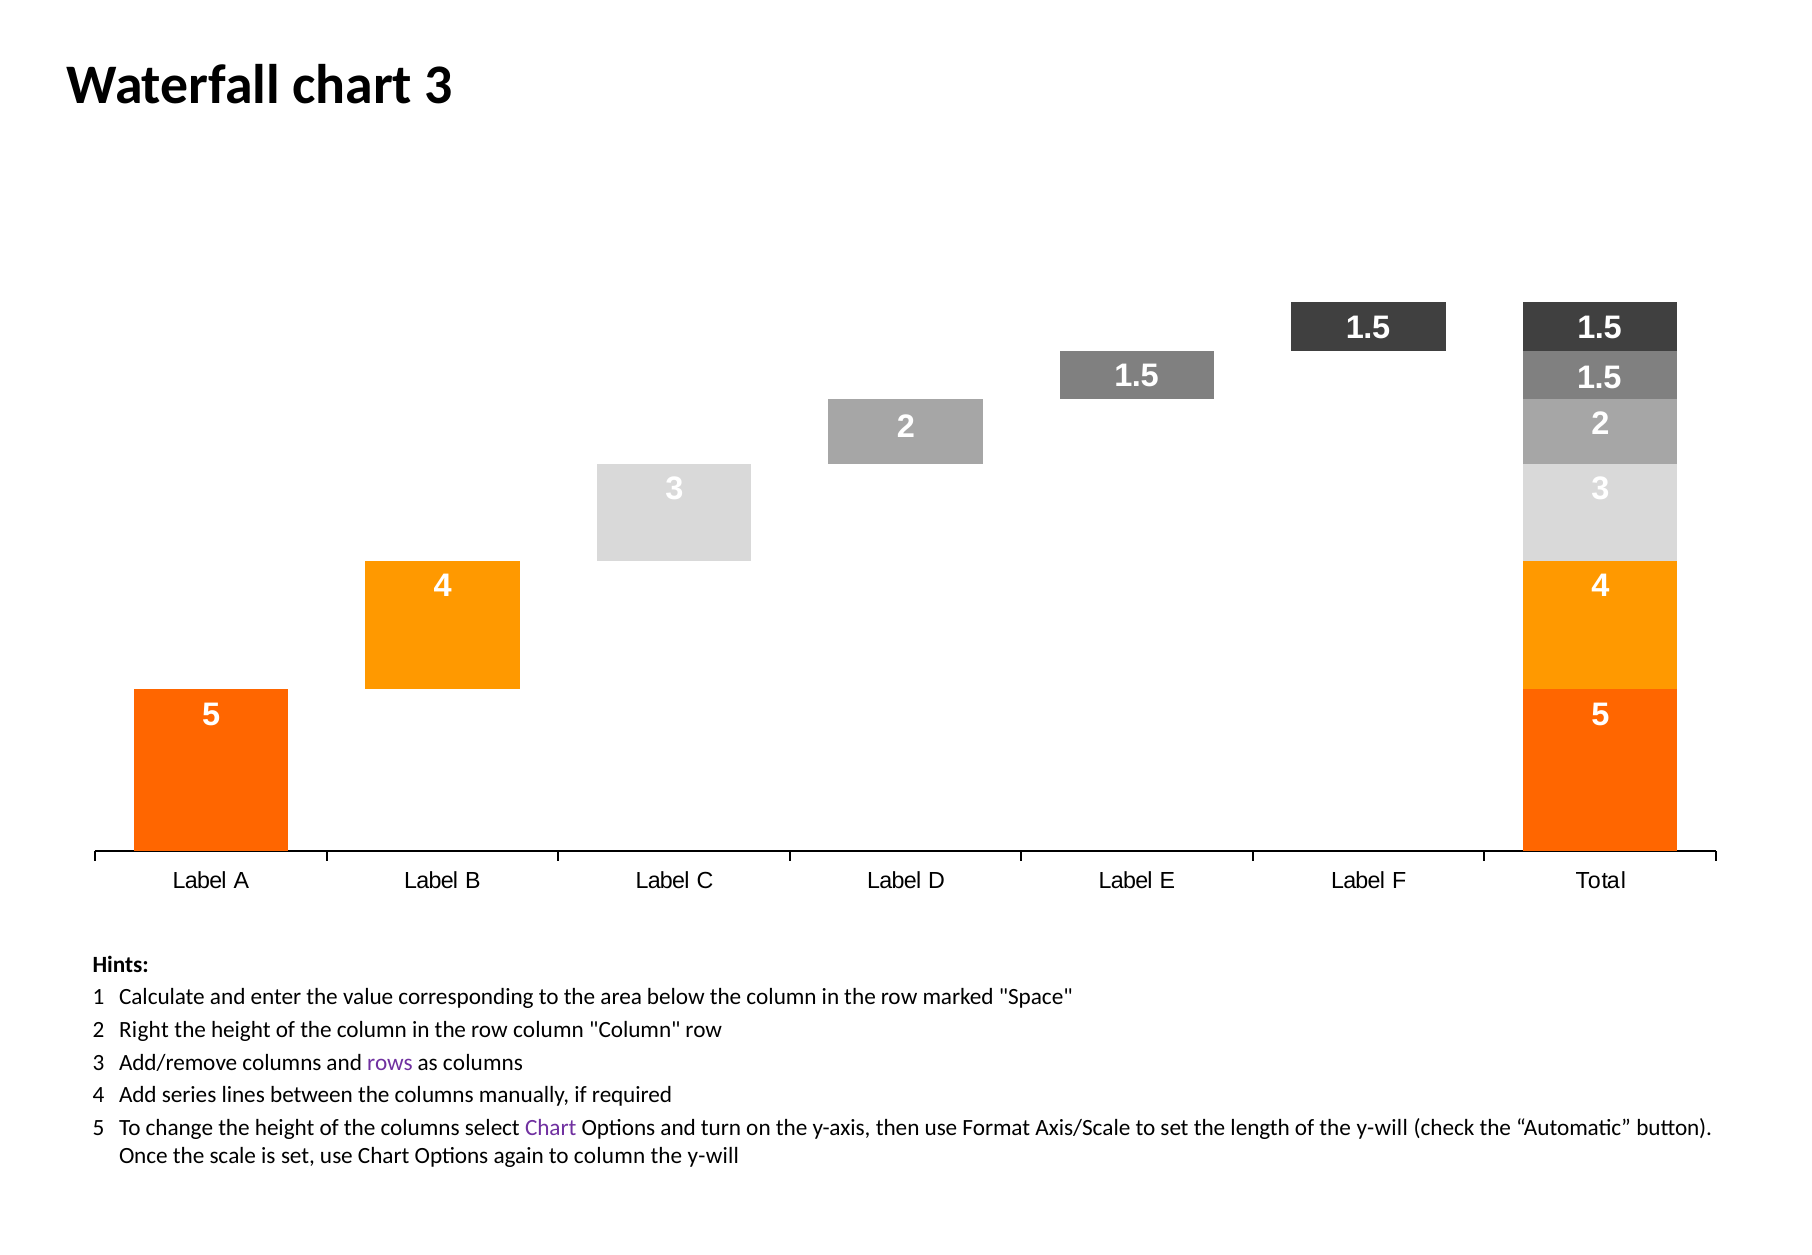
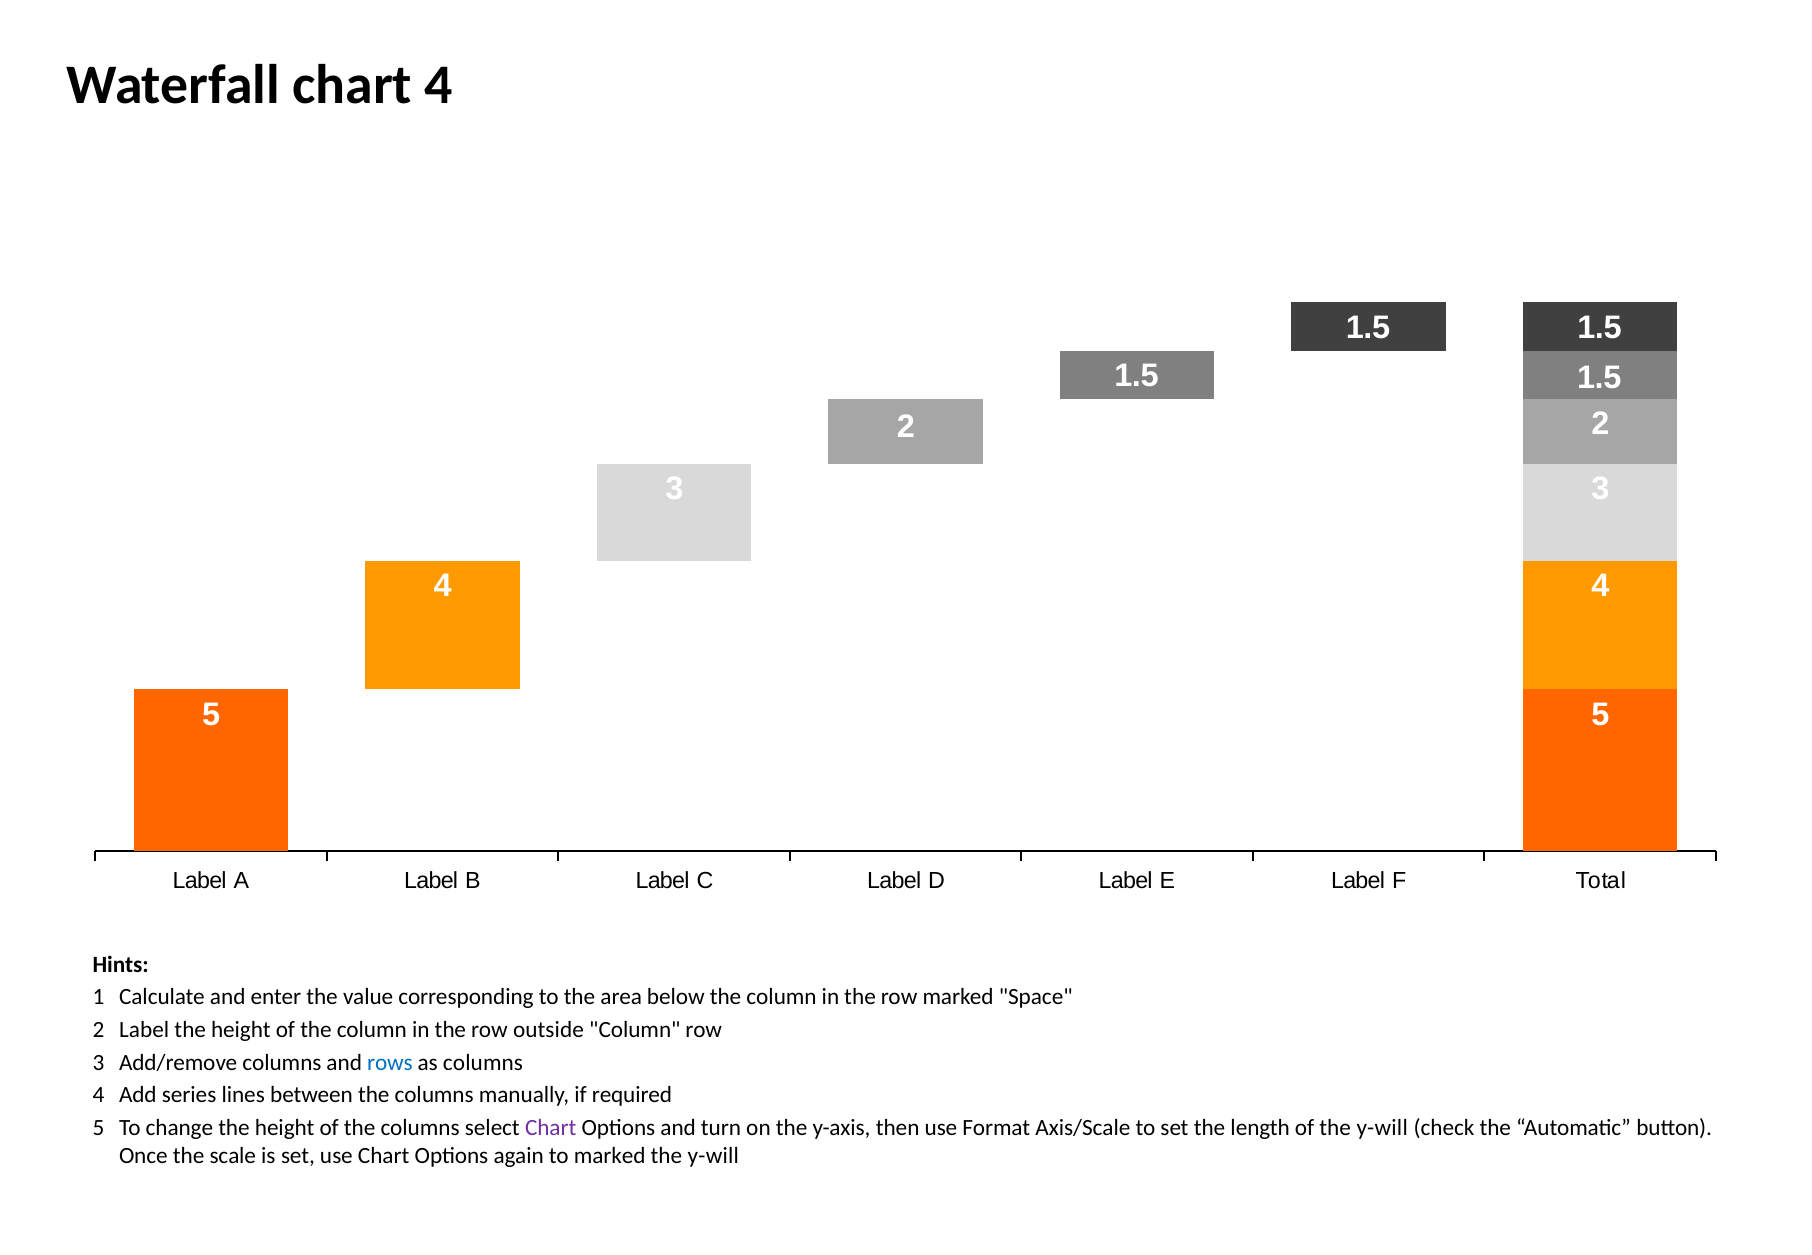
chart 3: 3 -> 4
2 Right: Right -> Label
row column: column -> outside
rows colour: purple -> blue
to column: column -> marked
